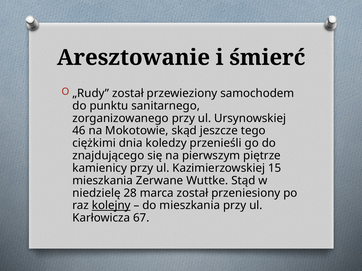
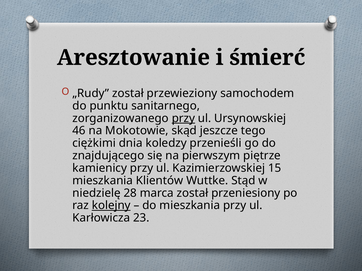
przy at (183, 118) underline: none -> present
Zerwane: Zerwane -> Klientów
67: 67 -> 23
